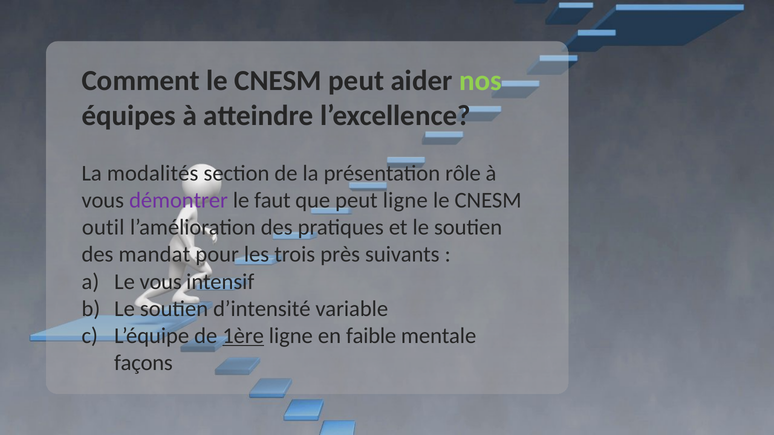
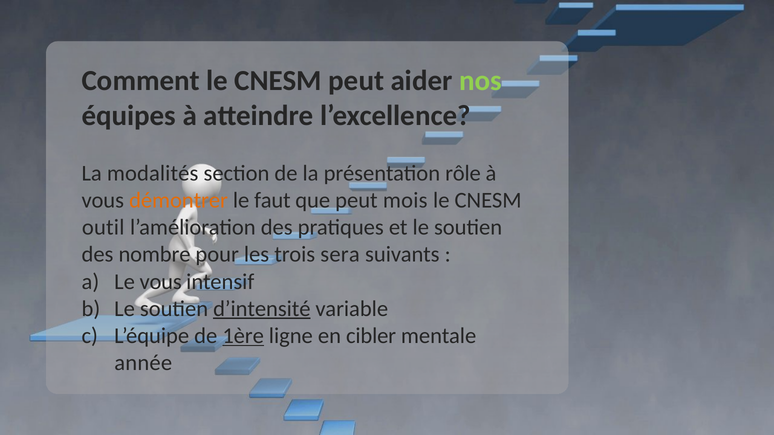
démontrer colour: purple -> orange
peut ligne: ligne -> mois
mandat: mandat -> nombre
près: près -> sera
d’intensité underline: none -> present
faible: faible -> cibler
façons: façons -> année
